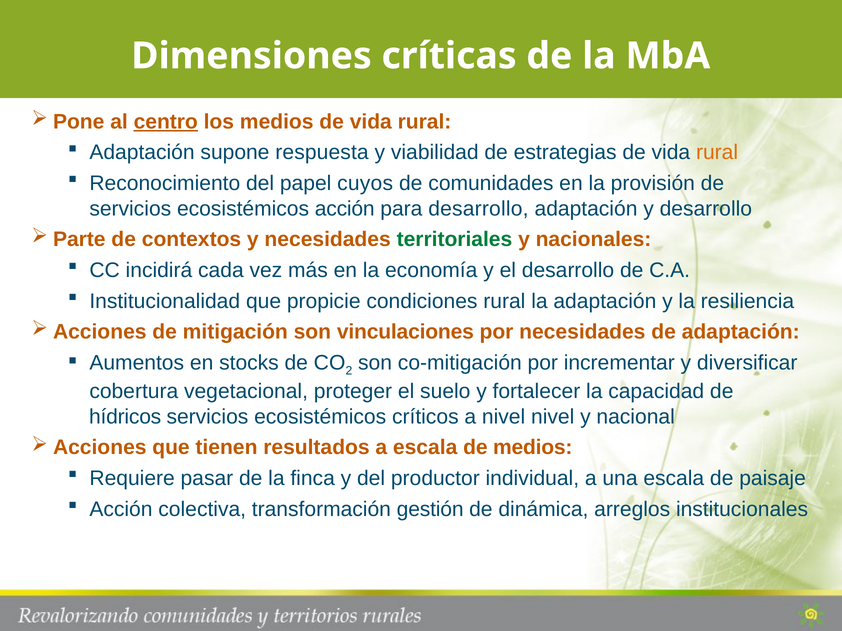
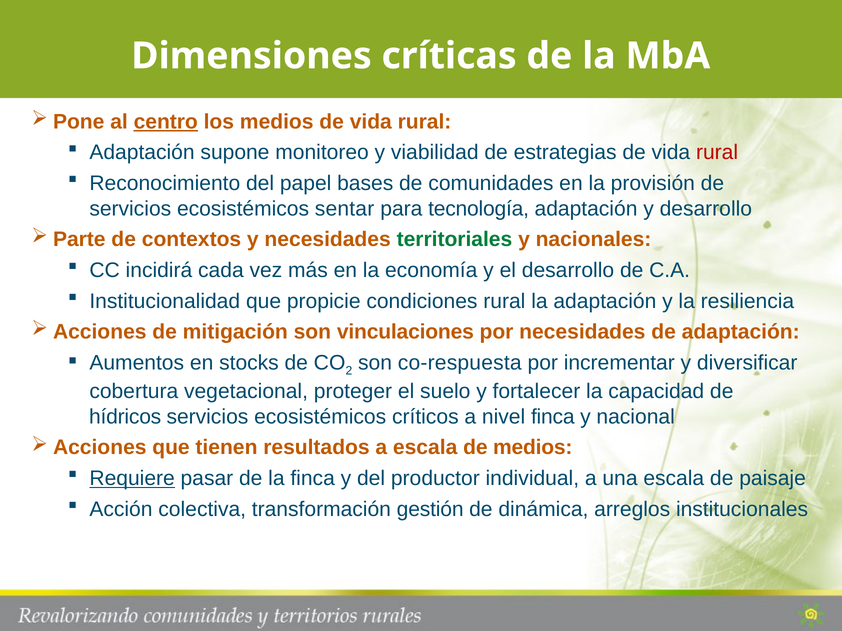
respuesta: respuesta -> monitoreo
rural at (717, 153) colour: orange -> red
cuyos: cuyos -> bases
ecosistémicos acción: acción -> sentar
para desarrollo: desarrollo -> tecnología
co-mitigación: co-mitigación -> co-respuesta
nivel nivel: nivel -> finca
Requiere underline: none -> present
